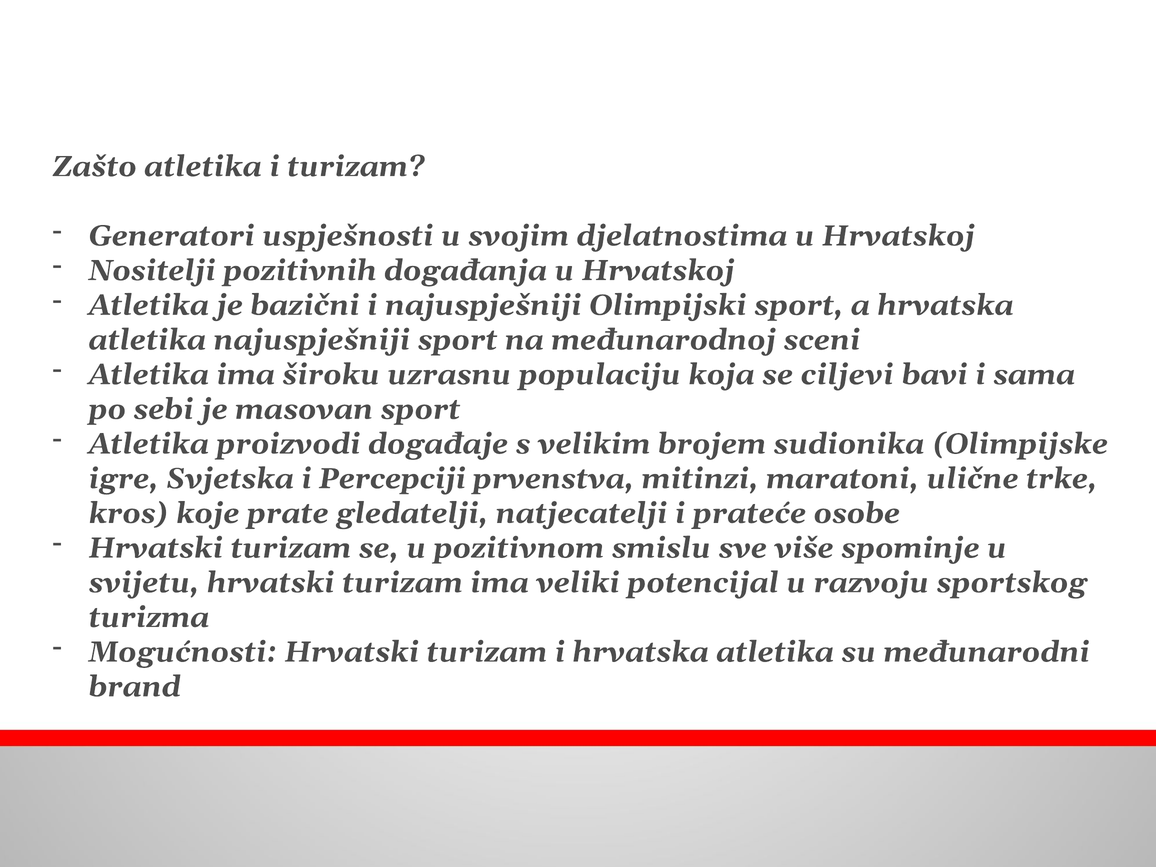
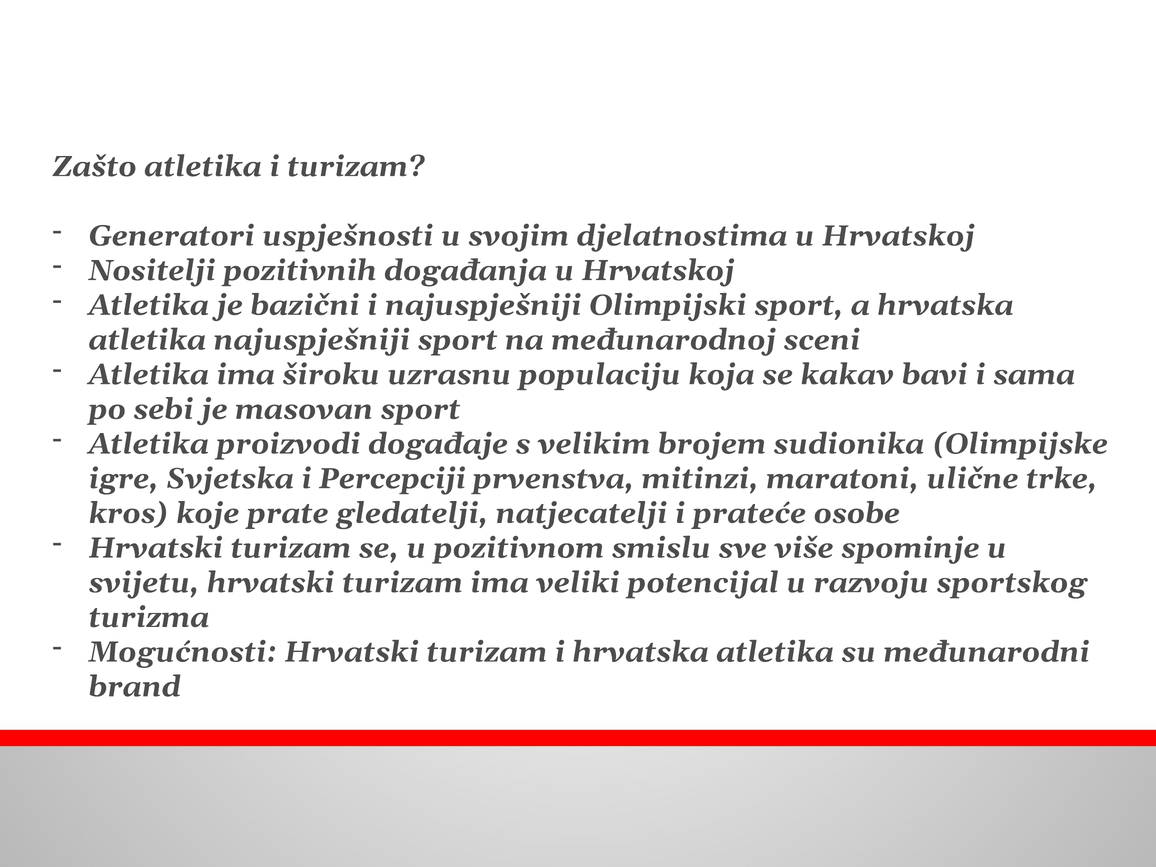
ciljevi: ciljevi -> kakav
